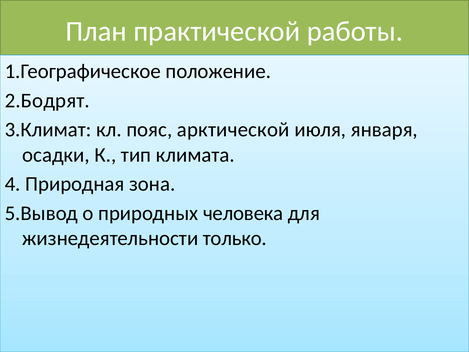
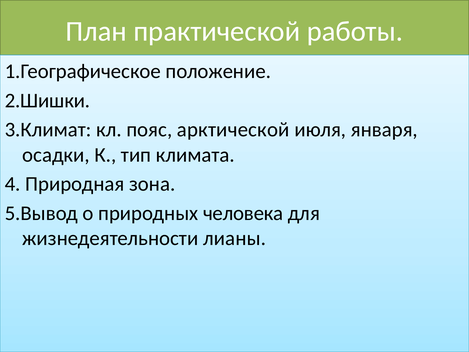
2.Бодрят: 2.Бодрят -> 2.Шишки
только: только -> лианы
